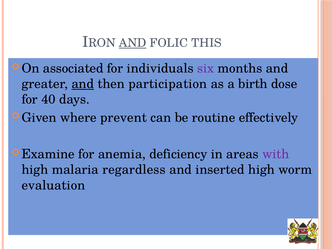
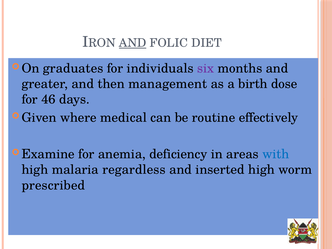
THIS: THIS -> DIET
associated: associated -> graduates
and at (83, 84) underline: present -> none
participation: participation -> management
40: 40 -> 46
prevent: prevent -> medical
with colour: purple -> blue
evaluation: evaluation -> prescribed
